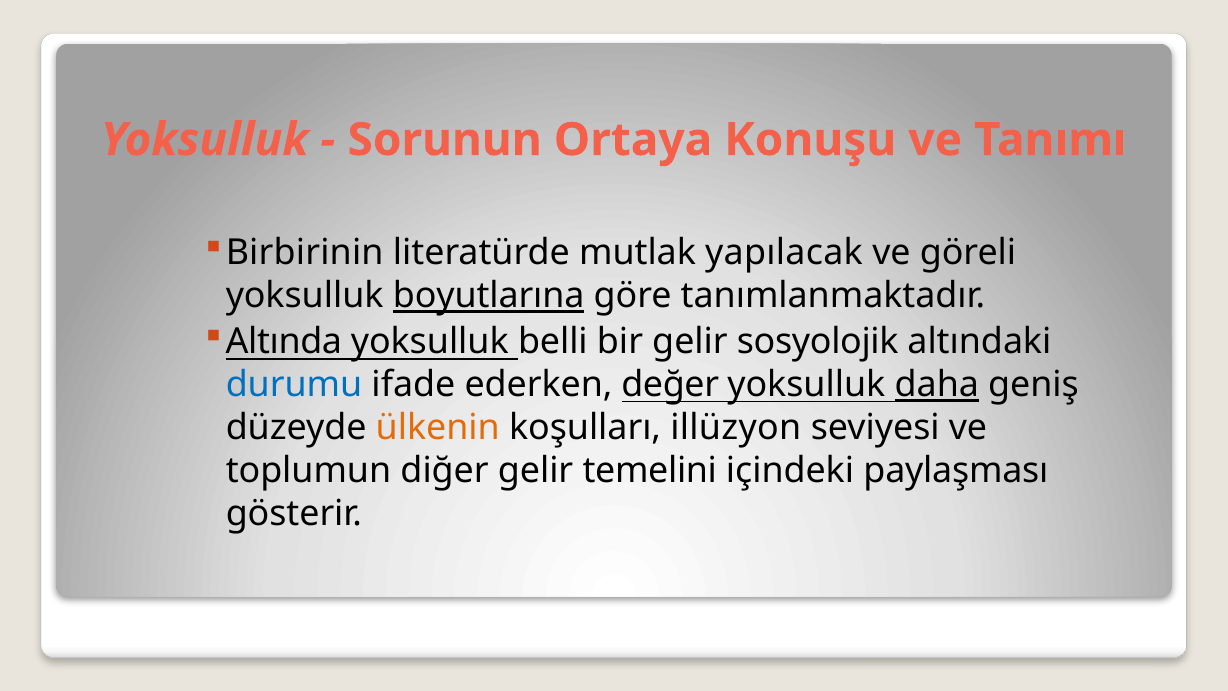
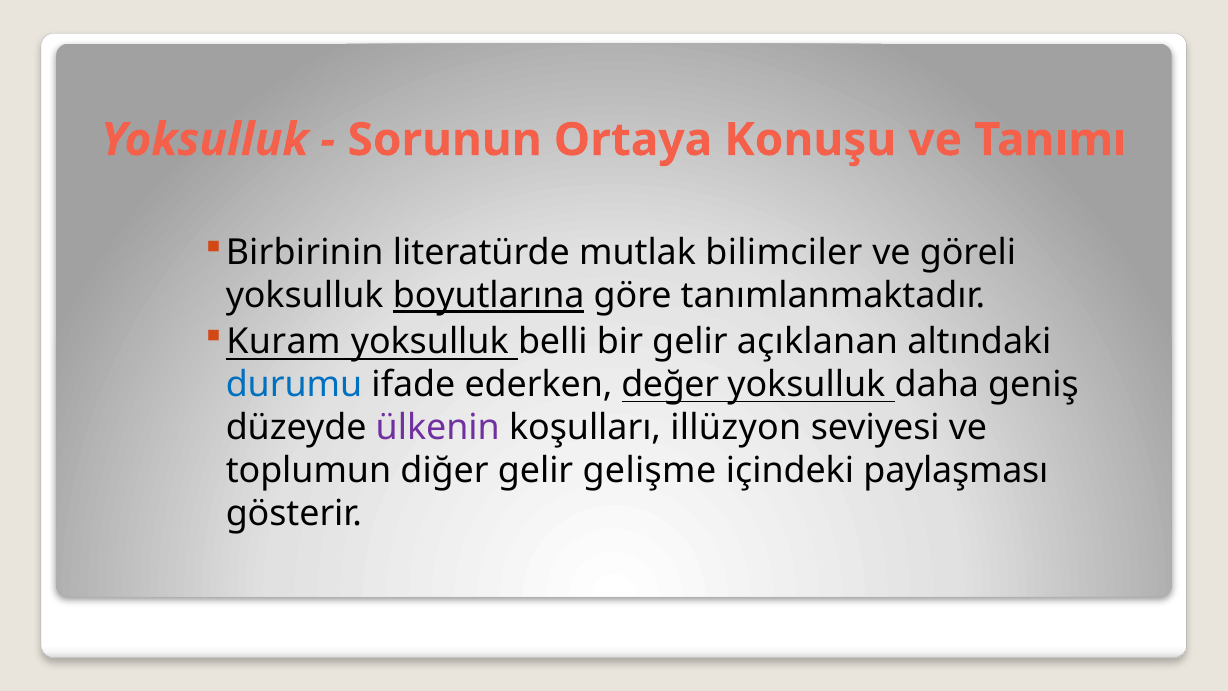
yapılacak: yapılacak -> bilimciler
Altında: Altında -> Kuram
sosyolojik: sosyolojik -> açıklanan
daha underline: present -> none
ülkenin colour: orange -> purple
temelini: temelini -> gelişme
